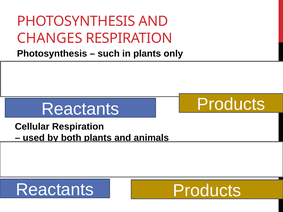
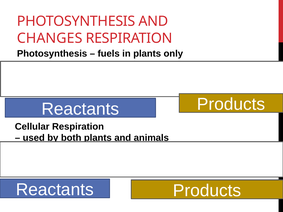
such: such -> fuels
